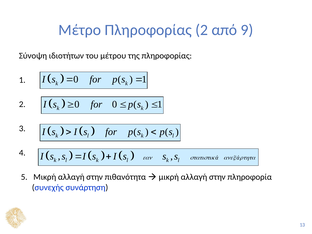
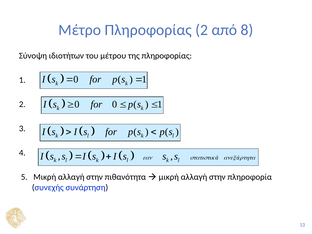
9: 9 -> 8
